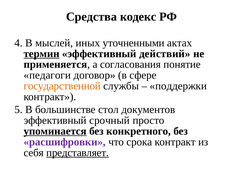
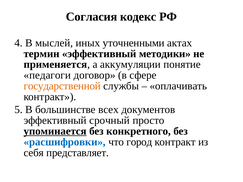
Средства: Средства -> Согласия
термин underline: present -> none
действий: действий -> методики
согласования: согласования -> аккумуляции
поддержки: поддержки -> оплачивать
стол: стол -> всех
расшифровки colour: purple -> blue
срока: срока -> город
представляет underline: present -> none
